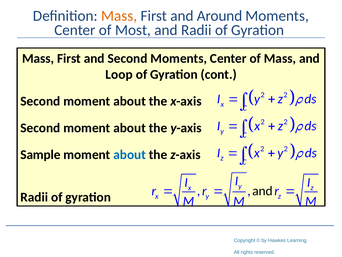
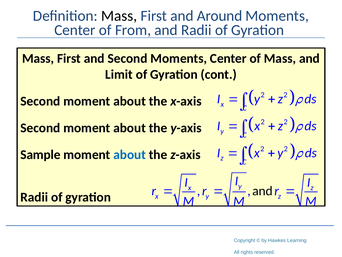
Mass at (119, 16) colour: orange -> black
Most: Most -> From
Loop: Loop -> Limit
